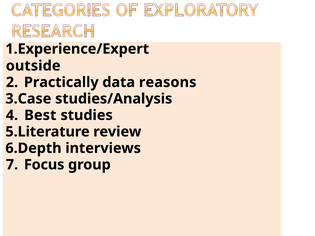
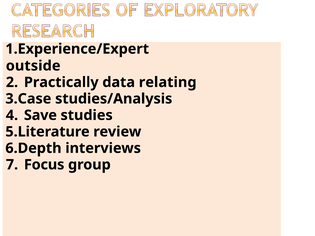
reasons: reasons -> relating
Best: Best -> Save
